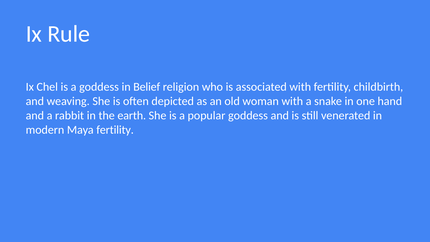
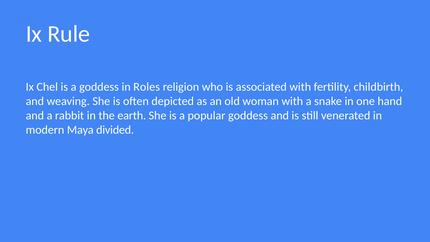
Belief: Belief -> Roles
Maya fertility: fertility -> divided
